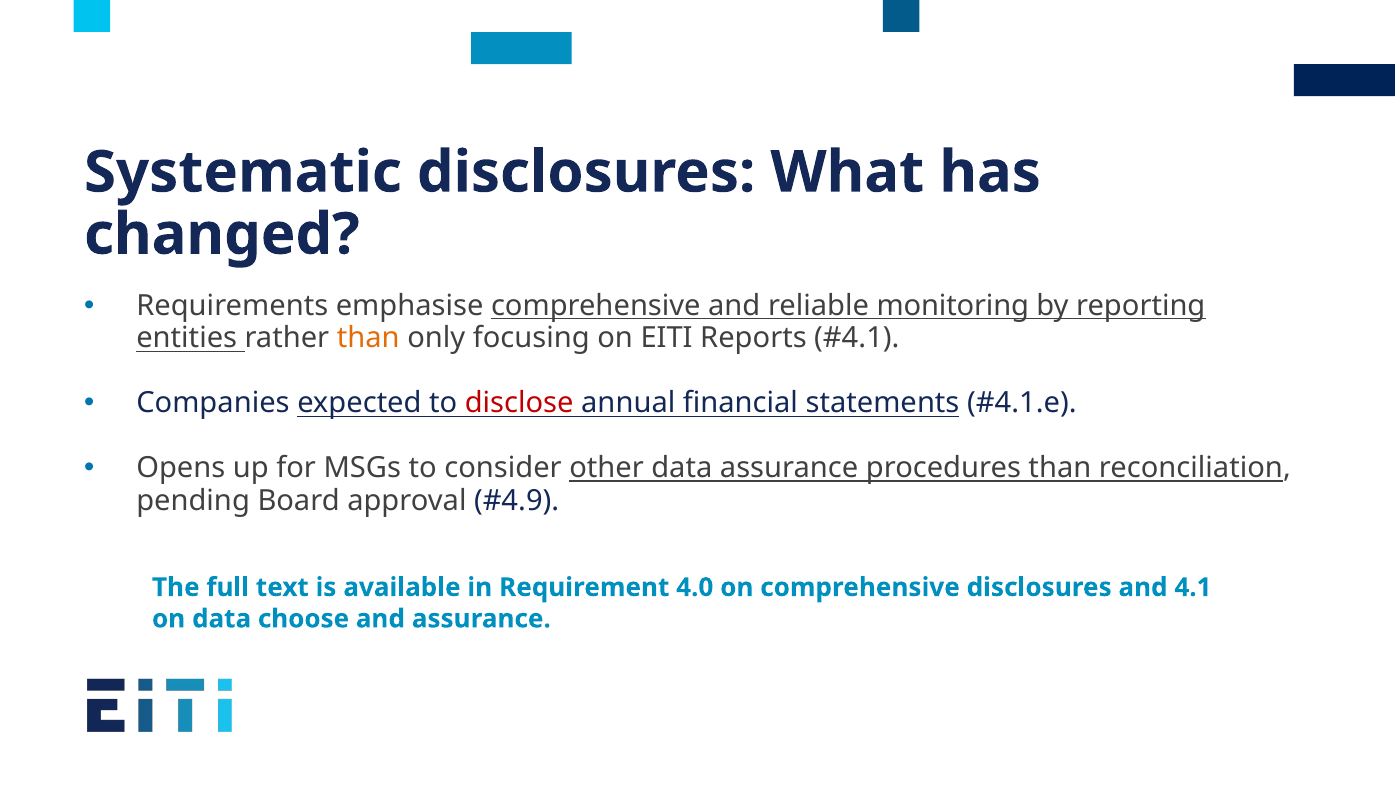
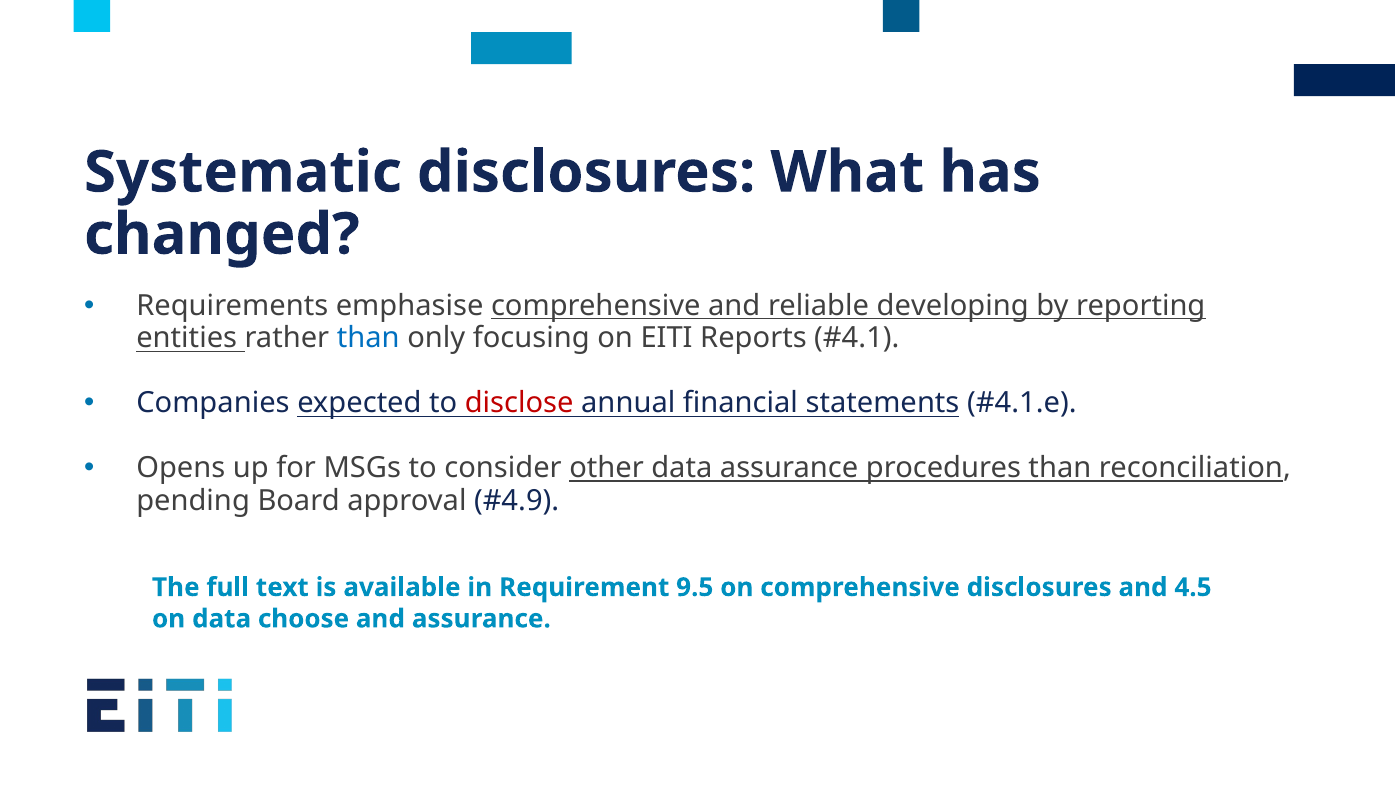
monitoring: monitoring -> developing
than at (368, 338) colour: orange -> blue
4.0: 4.0 -> 9.5
4.1: 4.1 -> 4.5
